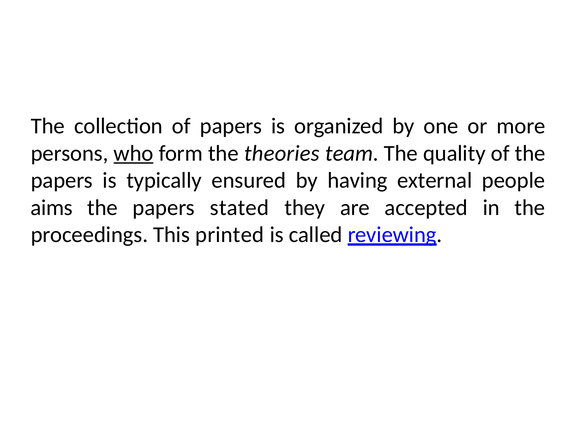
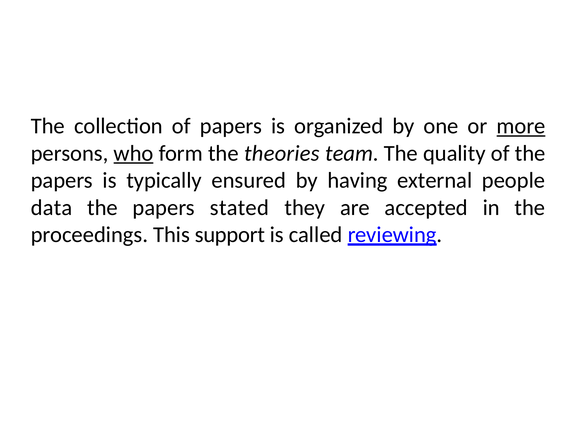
more underline: none -> present
aims: aims -> data
printed: printed -> support
